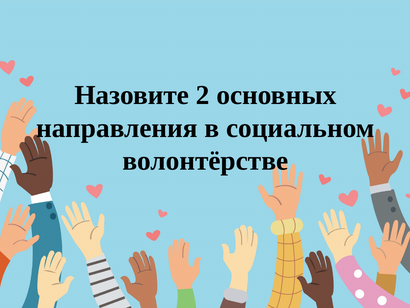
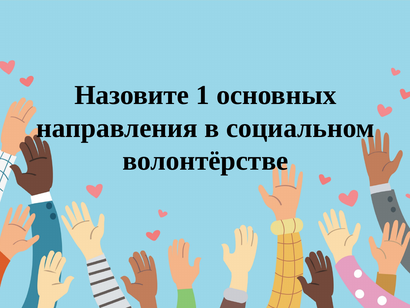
2: 2 -> 1
